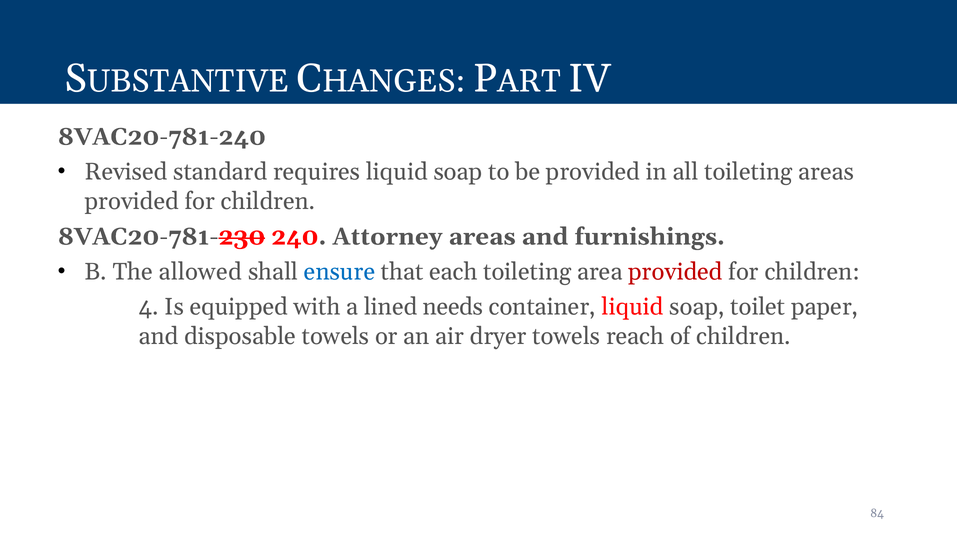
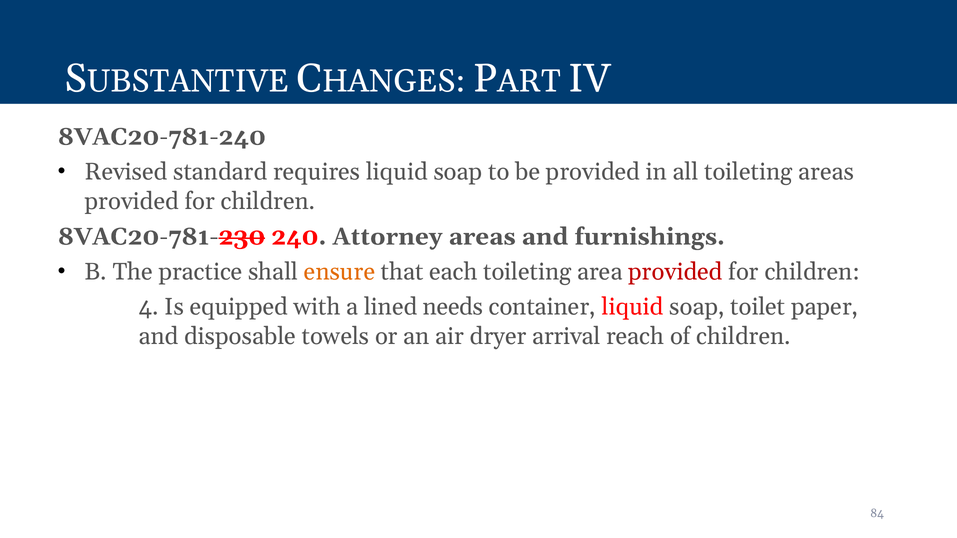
allowed: allowed -> practice
ensure colour: blue -> orange
dryer towels: towels -> arrival
